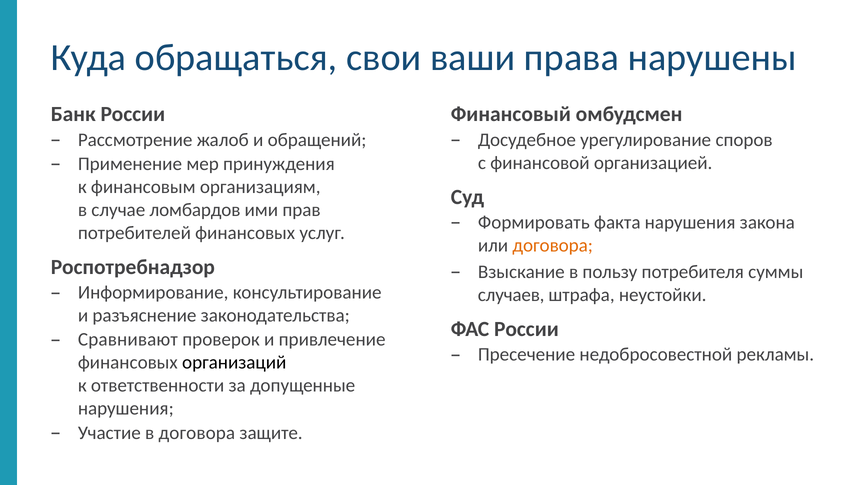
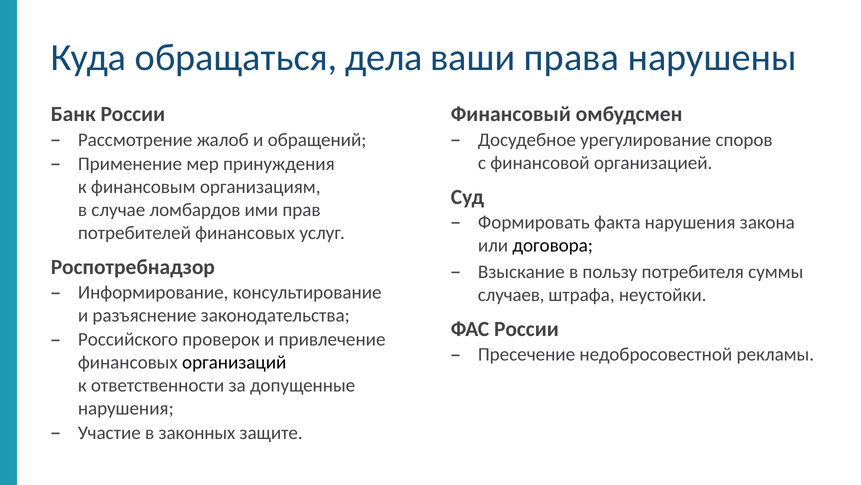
свои: свои -> дела
договора at (553, 245) colour: orange -> black
Сравнивают: Сравнивают -> Российского
в договора: договора -> законных
